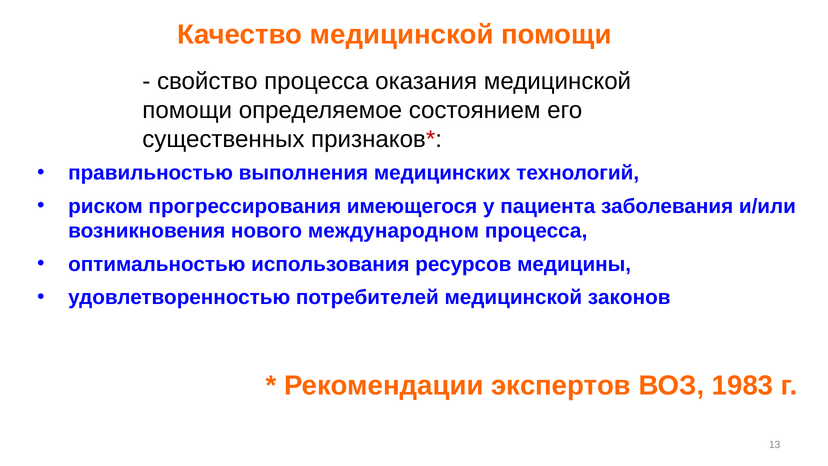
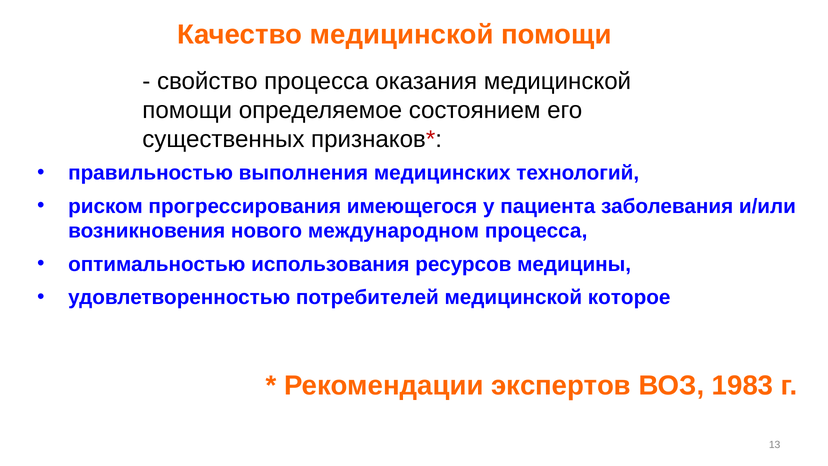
законов: законов -> которое
